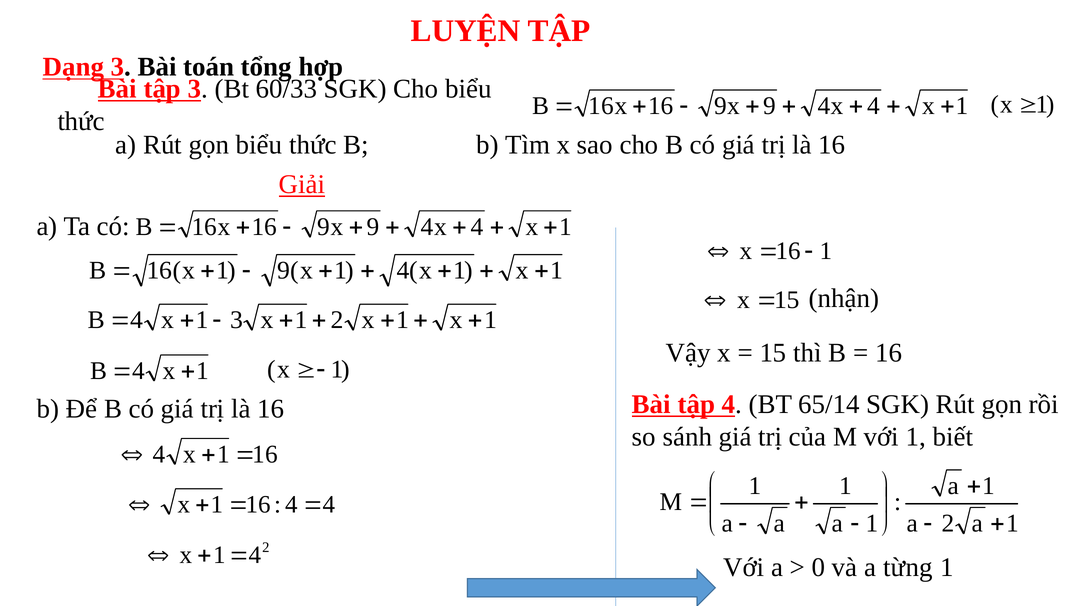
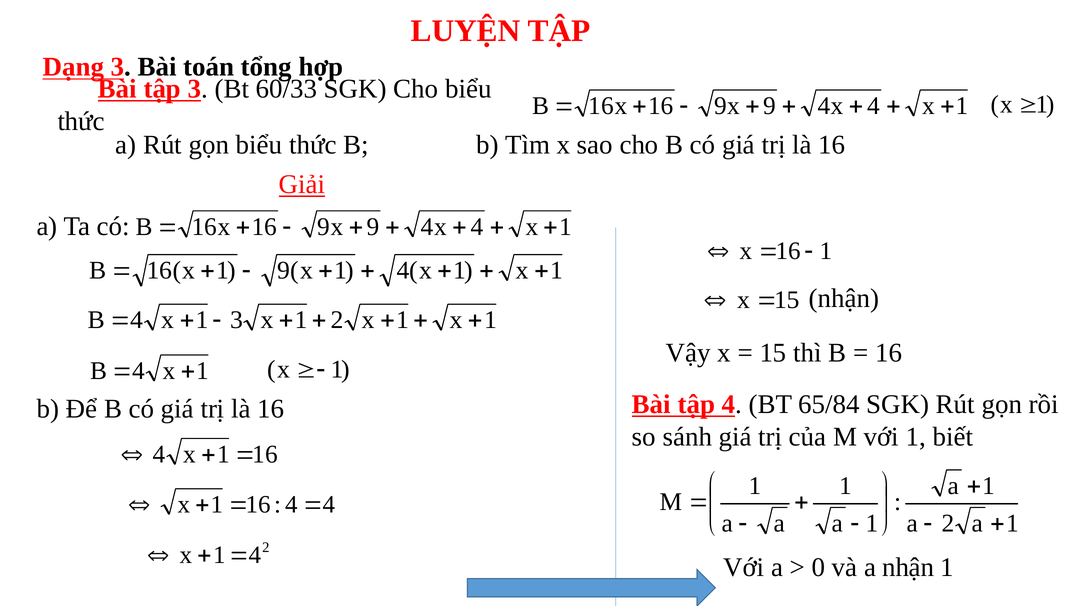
65/14: 65/14 -> 65/84
a từng: từng -> nhận
